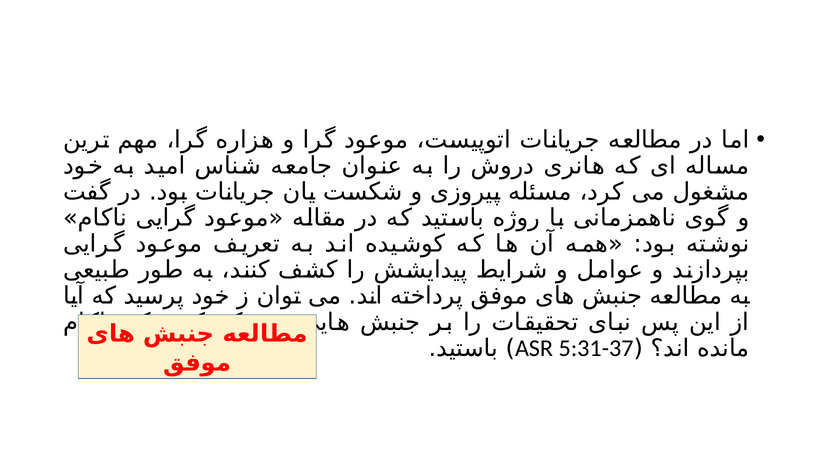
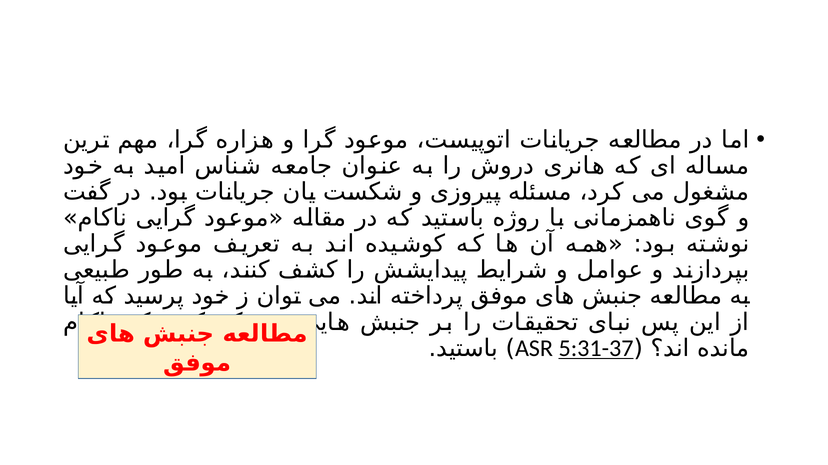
5:31-37 underline: none -> present
